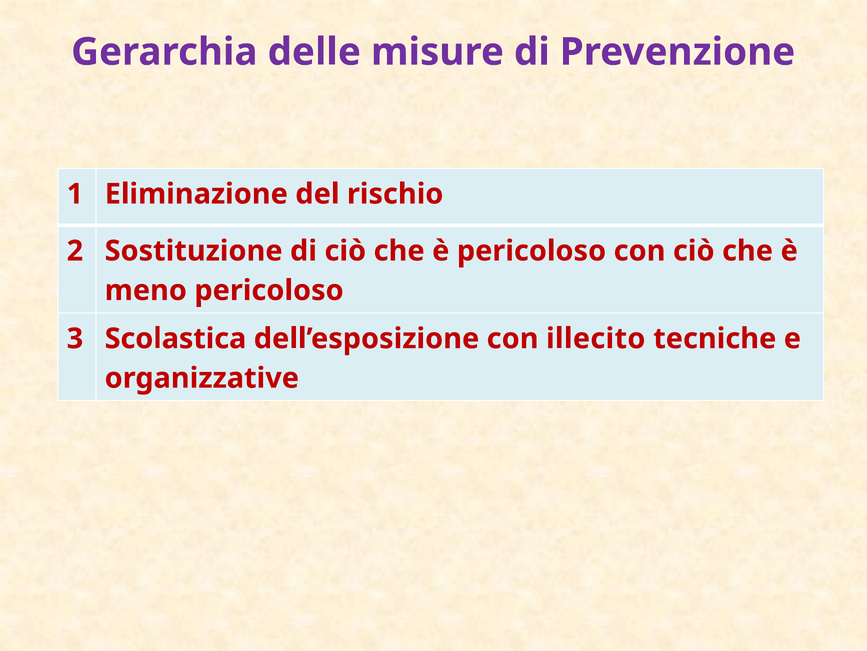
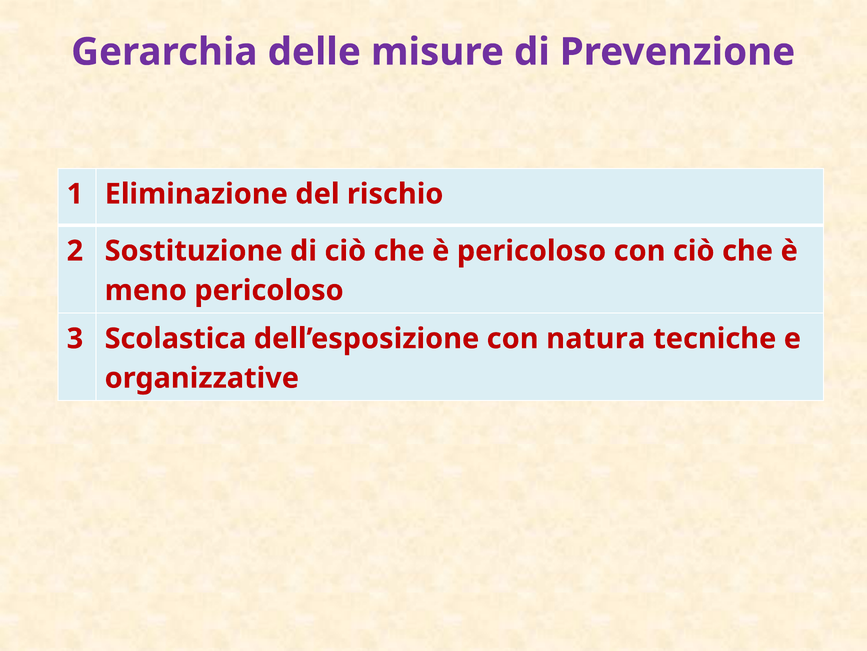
illecito: illecito -> natura
